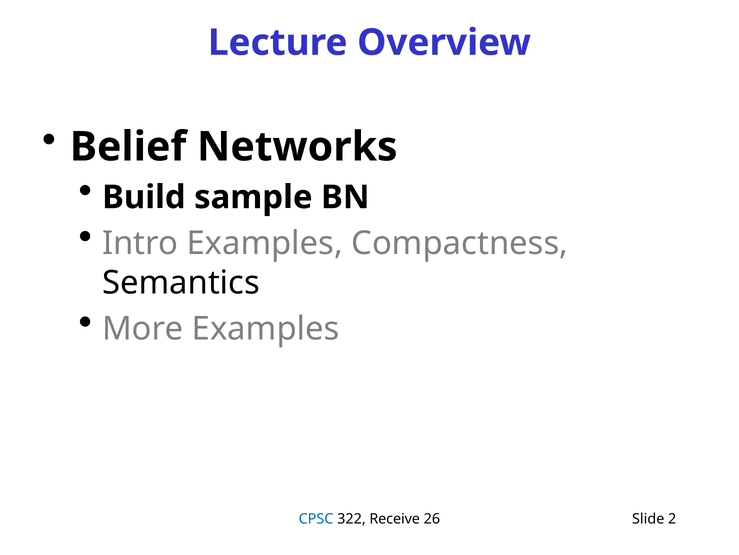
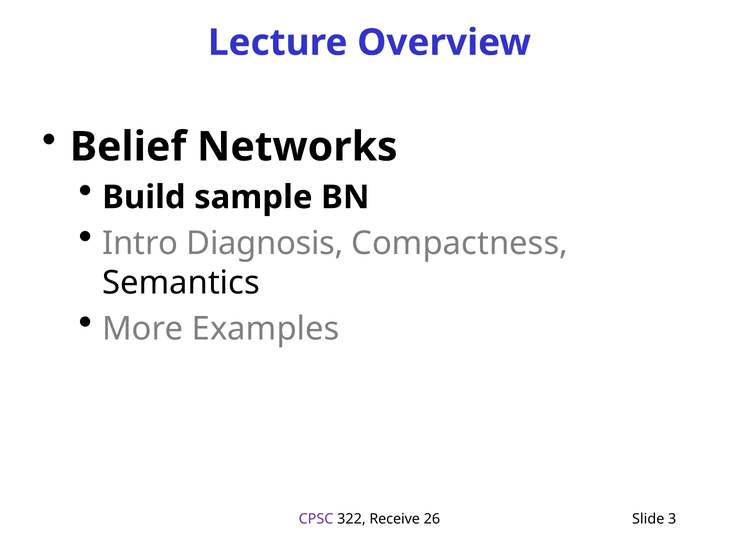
Intro Examples: Examples -> Diagnosis
CPSC colour: blue -> purple
2: 2 -> 3
